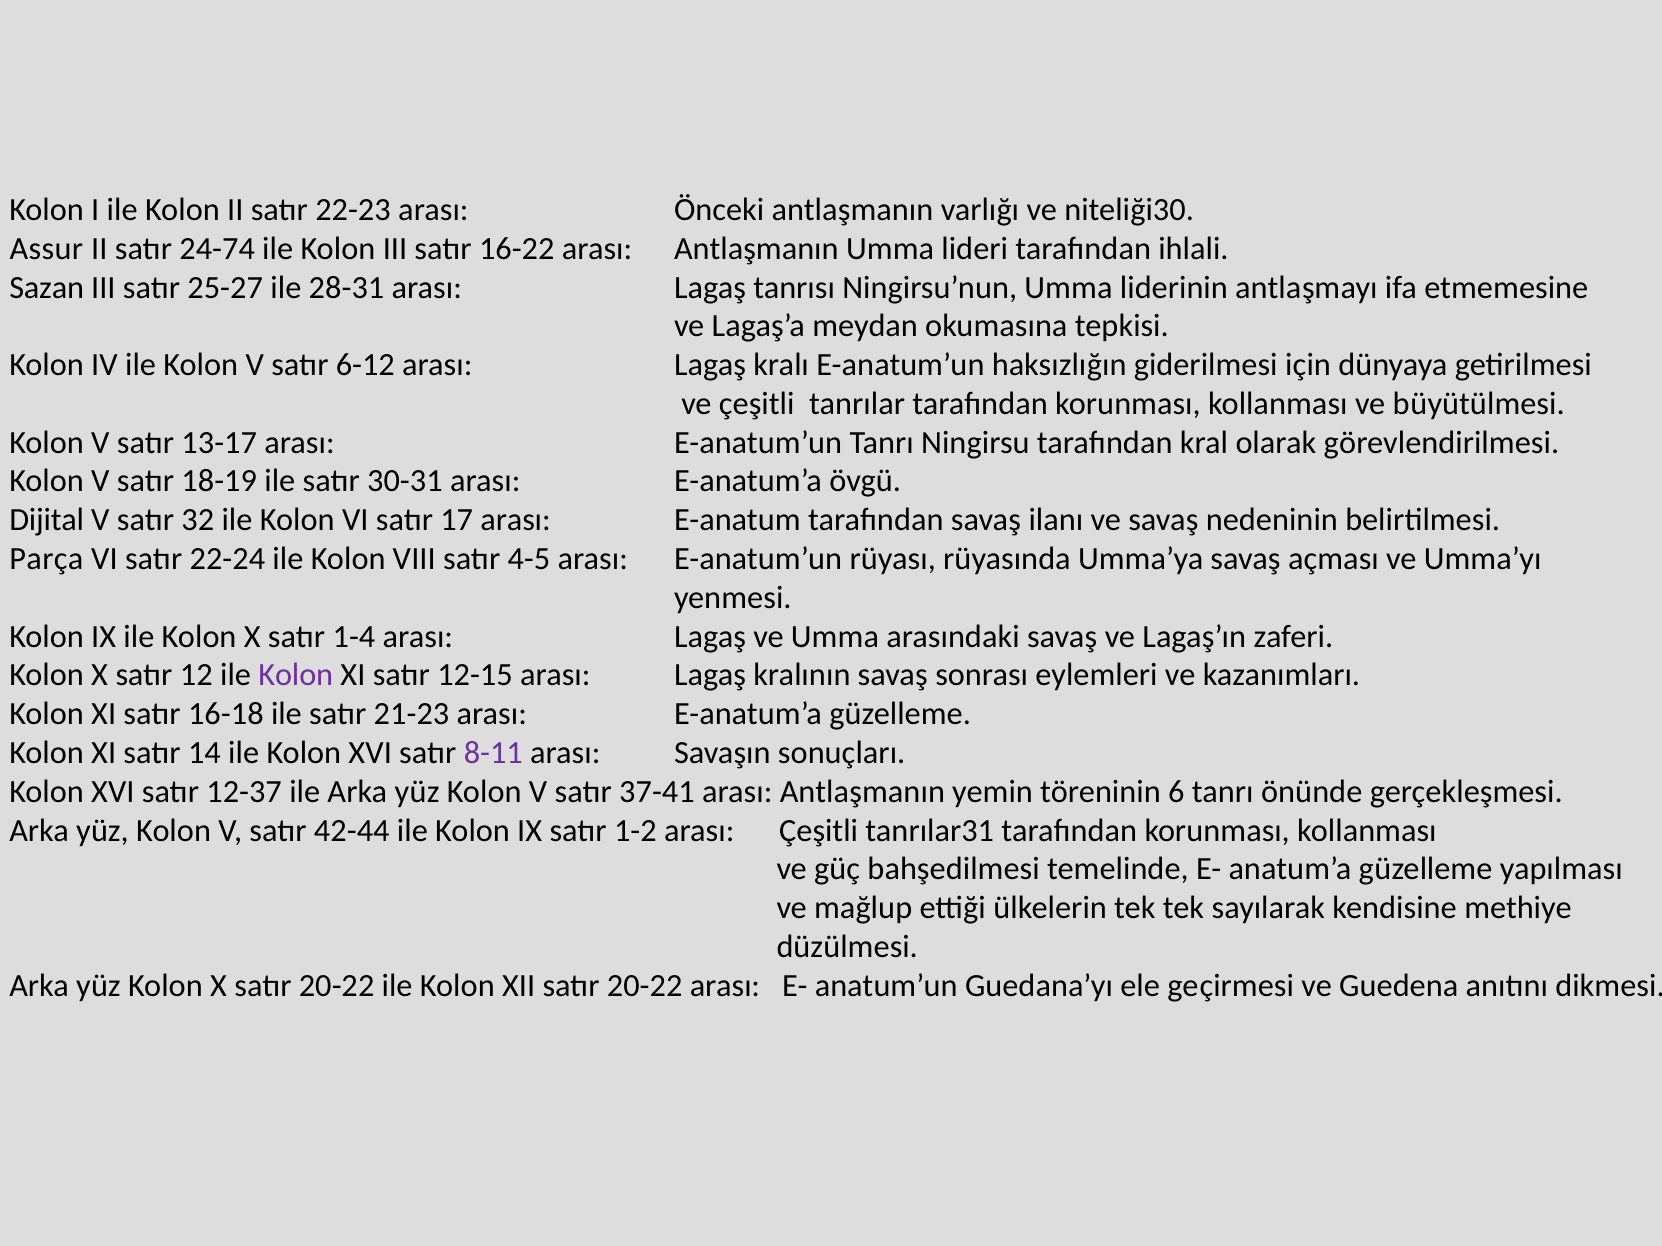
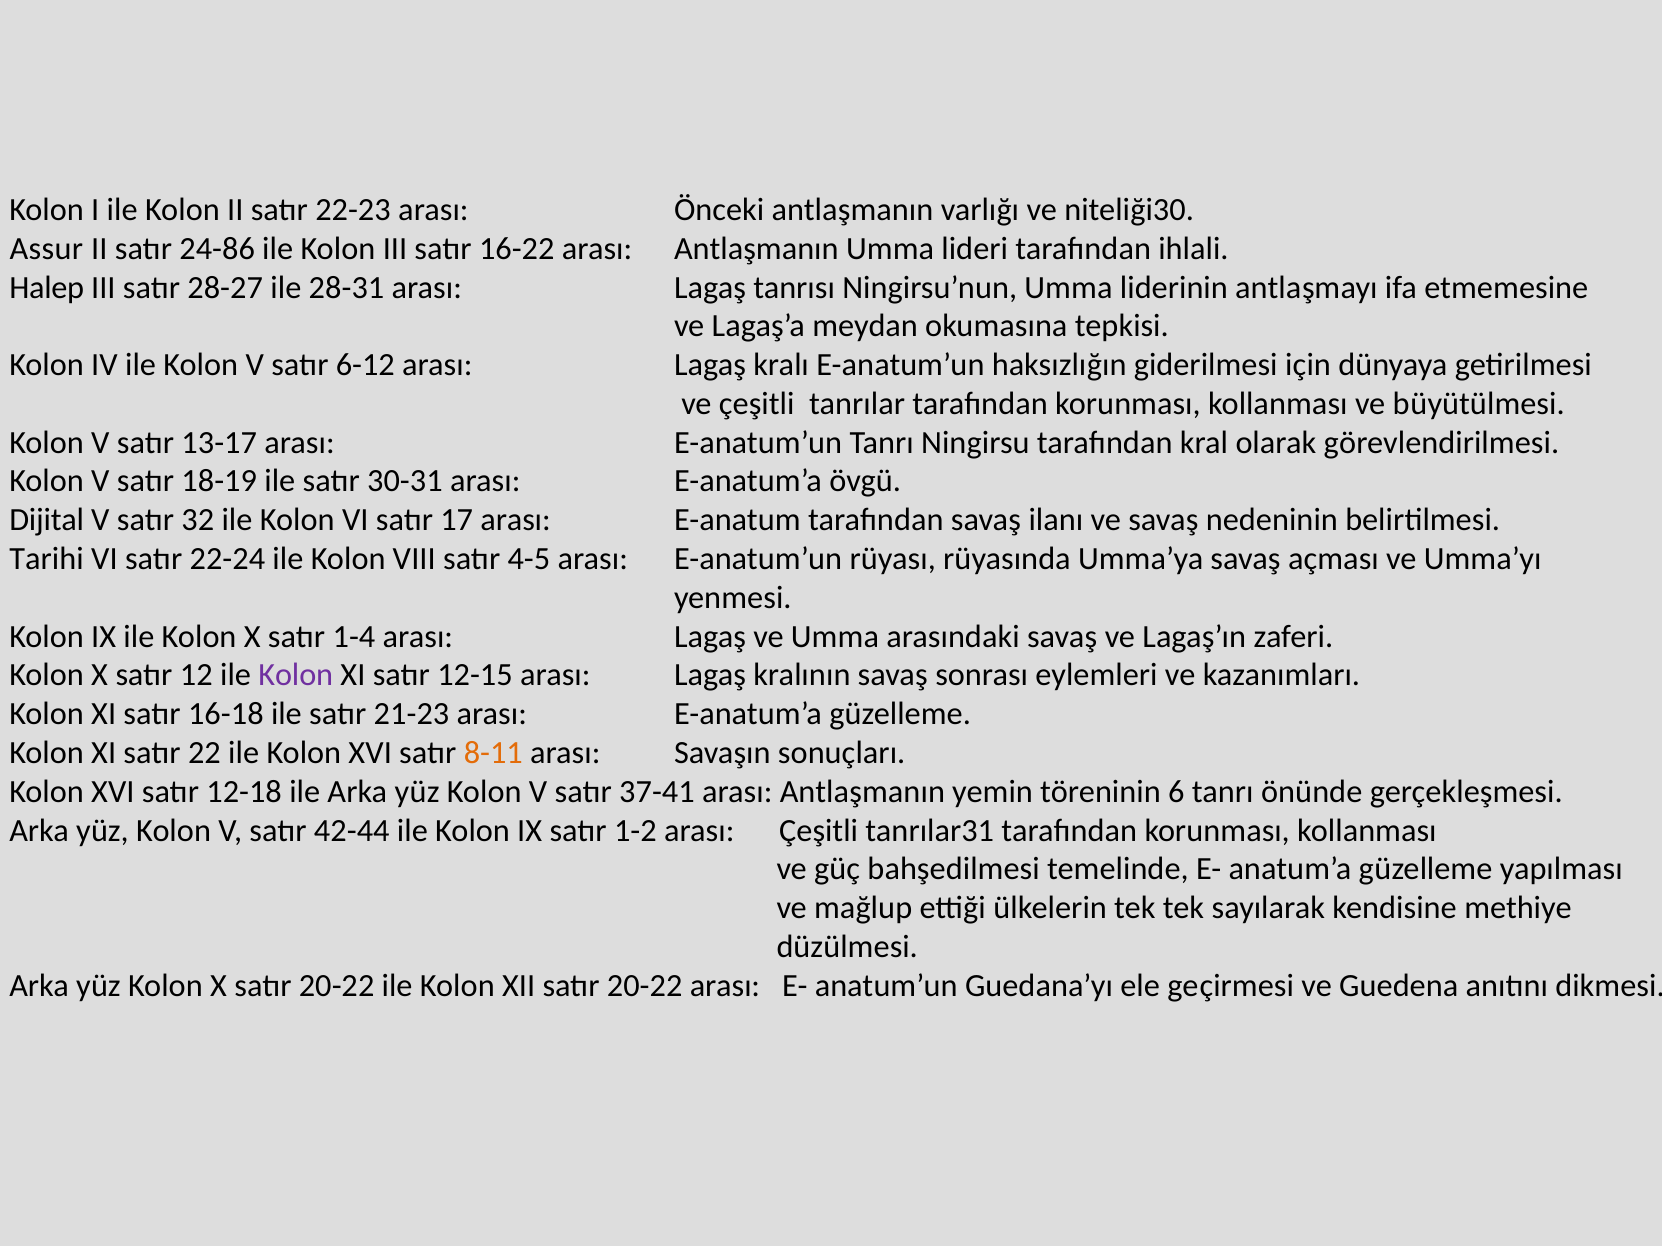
24-74: 24-74 -> 24-86
Sazan: Sazan -> Halep
25-27: 25-27 -> 28-27
Parça: Parça -> Tarihi
14: 14 -> 22
8-11 colour: purple -> orange
12-37: 12-37 -> 12-18
